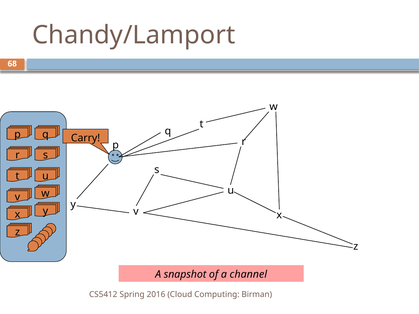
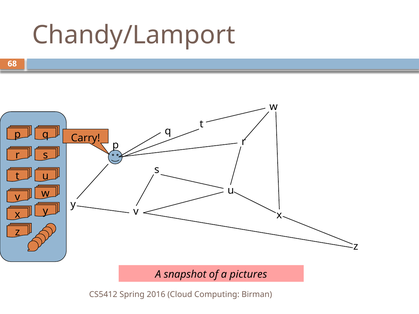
channel: channel -> pictures
